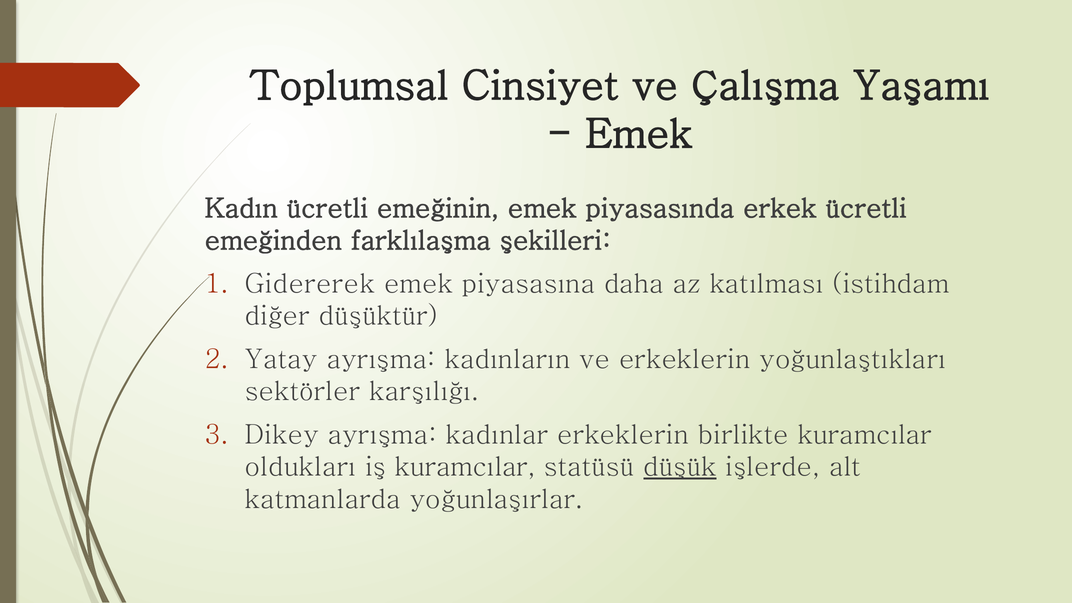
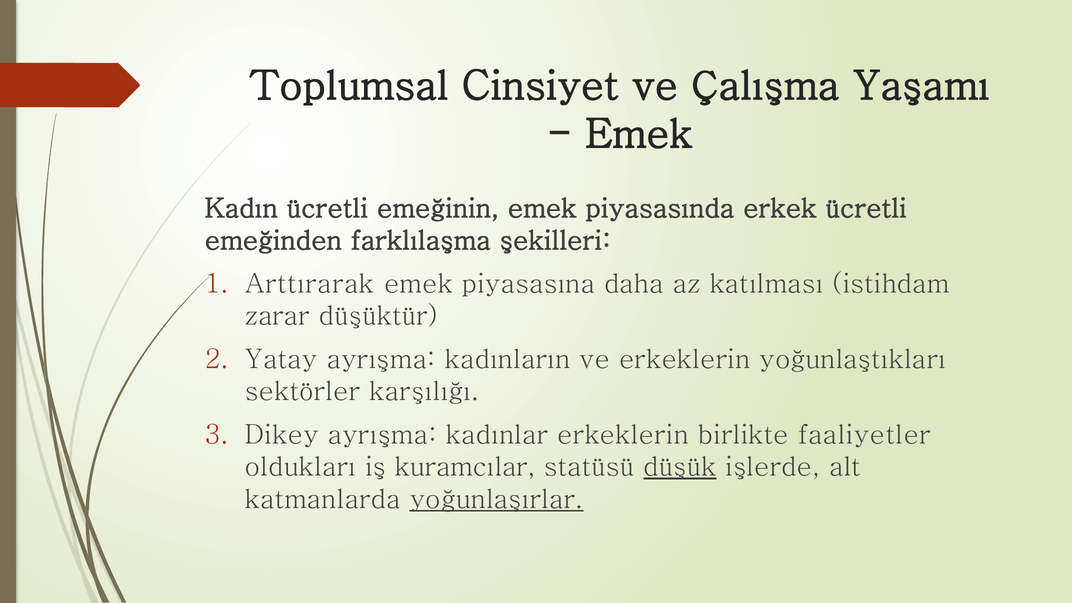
Gidererek: Gidererek -> Arttırarak
diğer: diğer -> zarar
birlikte kuramcılar: kuramcılar -> faaliyetler
yoğunlaşırlar underline: none -> present
